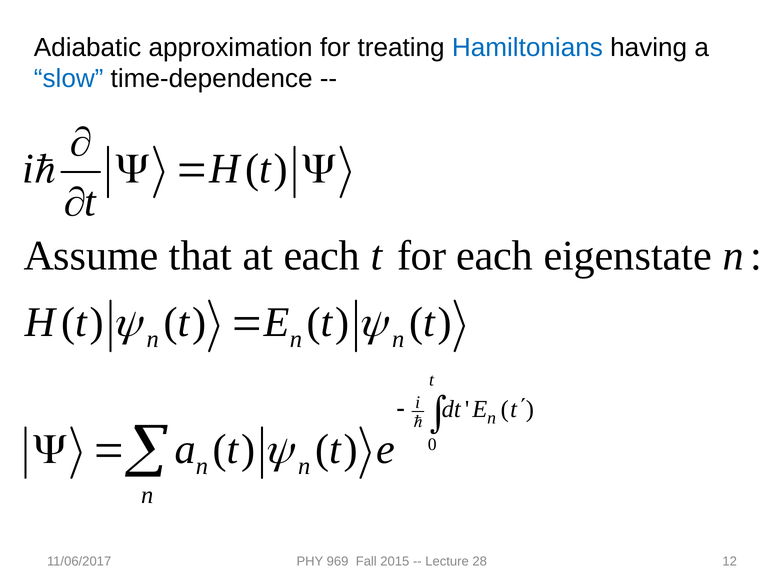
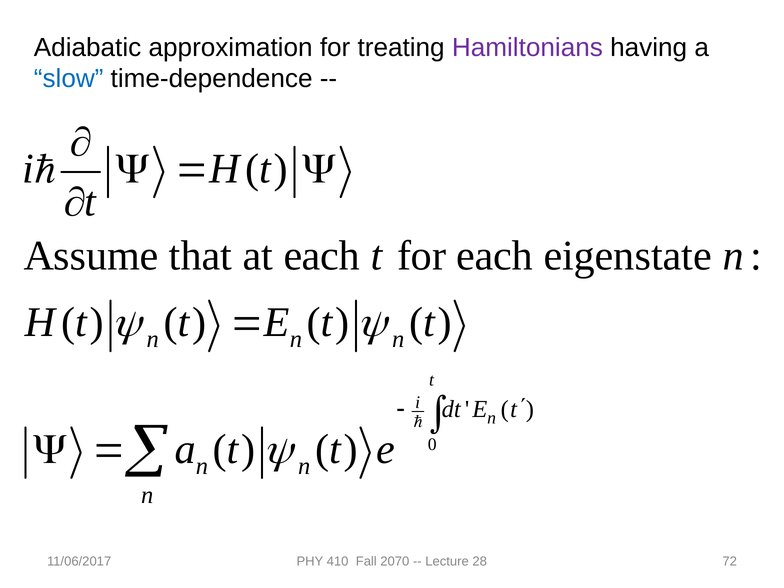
Hamiltonians colour: blue -> purple
969: 969 -> 410
2015: 2015 -> 2070
12: 12 -> 72
